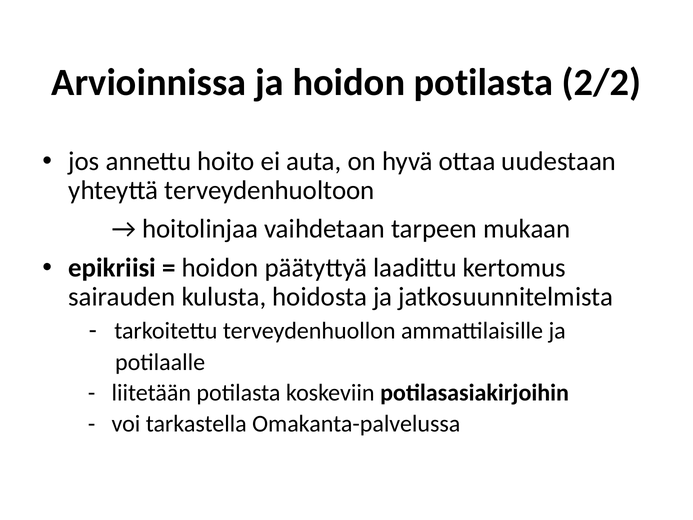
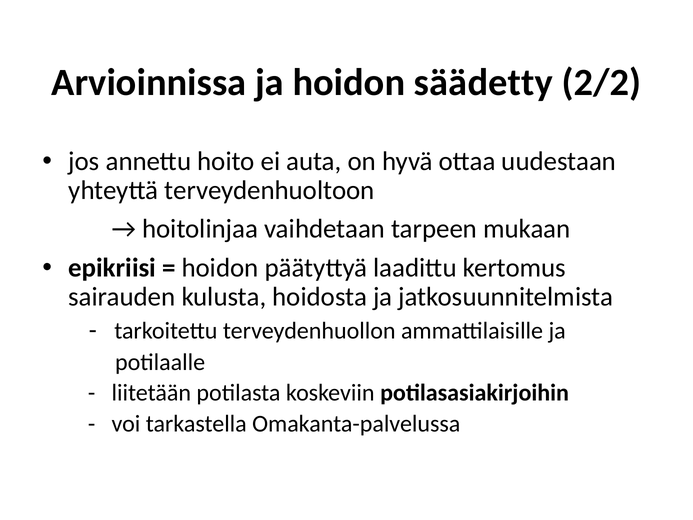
hoidon potilasta: potilasta -> säädetty
